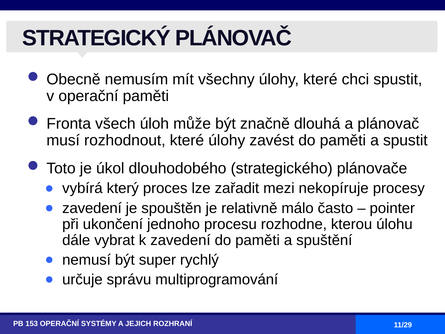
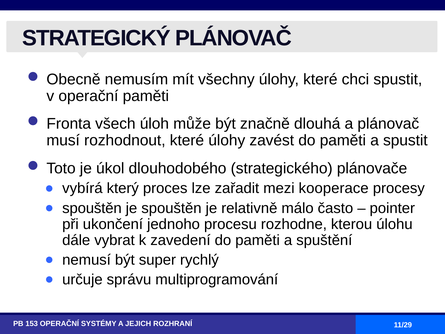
nekopíruje: nekopíruje -> kooperace
zavedení at (92, 208): zavedení -> spouštěn
